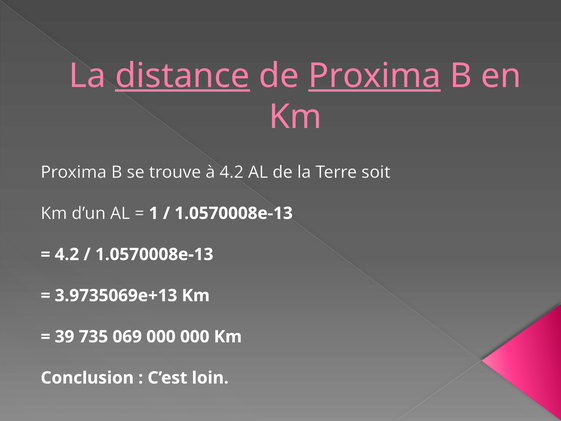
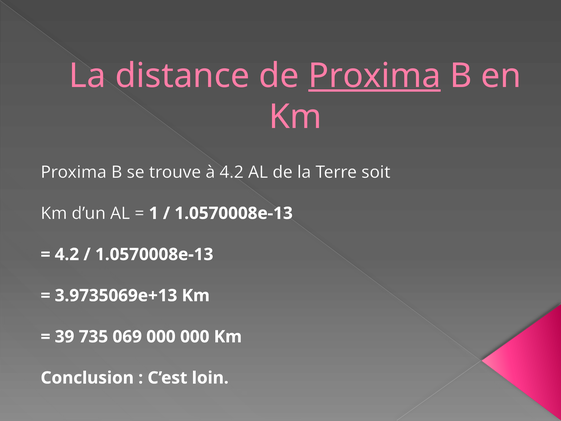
distance underline: present -> none
